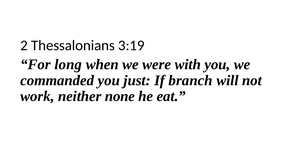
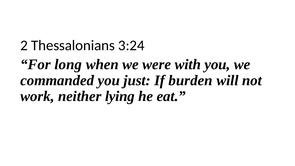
3:19: 3:19 -> 3:24
branch: branch -> burden
none: none -> lying
